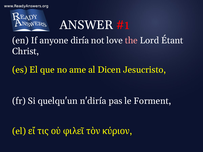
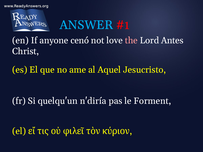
ANSWER colour: white -> light blue
diría: diría -> cenó
Étant: Étant -> Antes
Dicen: Dicen -> Aquel
